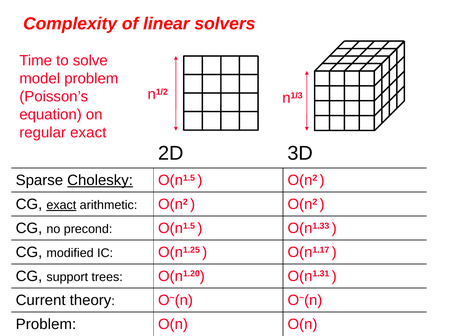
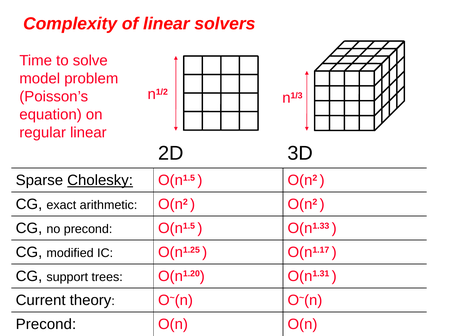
regular exact: exact -> linear
exact at (61, 206) underline: present -> none
Problem at (46, 325): Problem -> Precond
